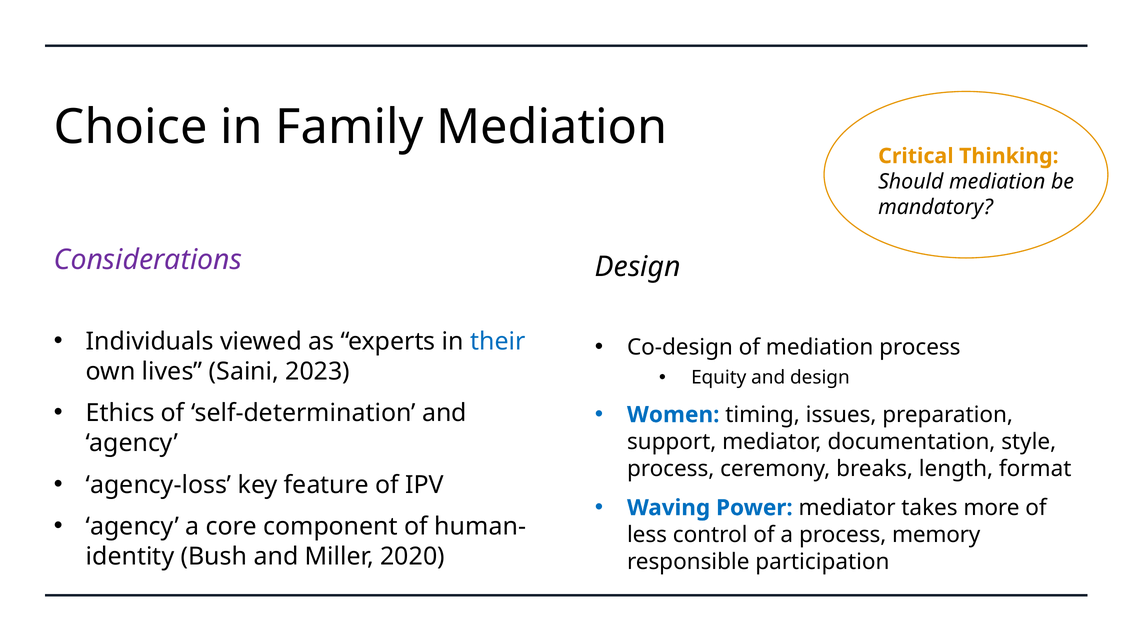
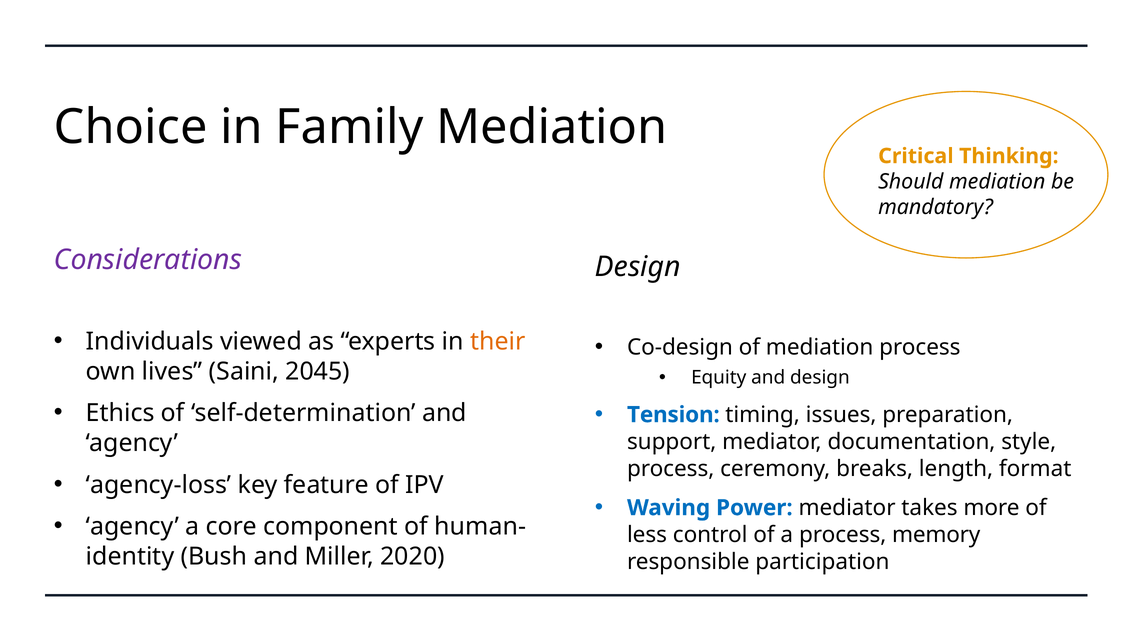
their colour: blue -> orange
2023: 2023 -> 2045
Women: Women -> Tension
